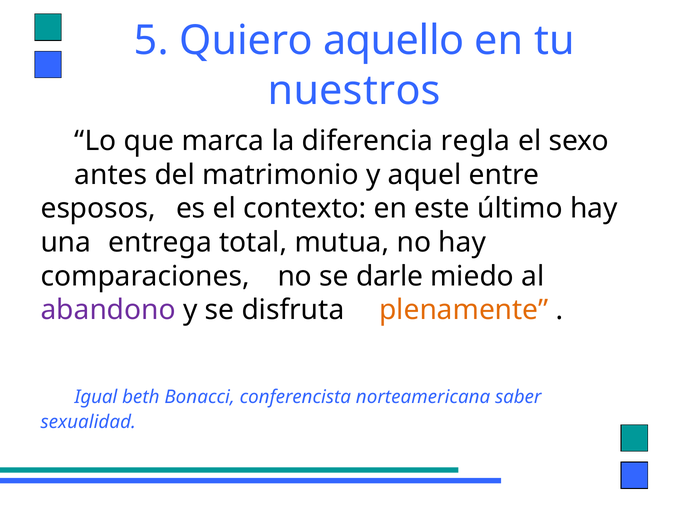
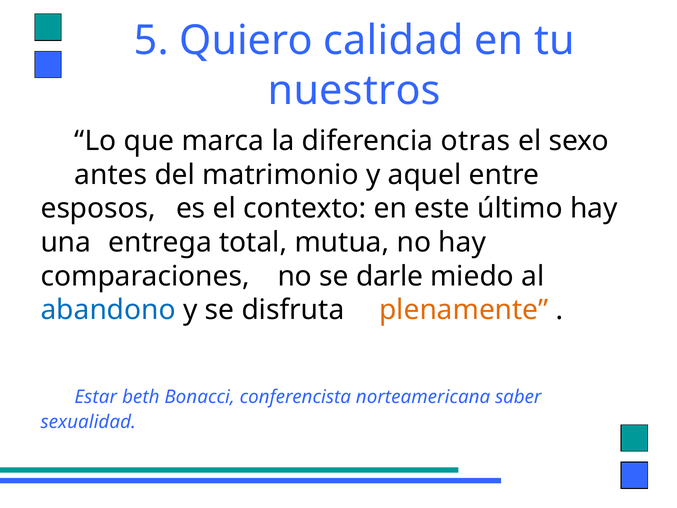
aquello: aquello -> calidad
regla: regla -> otras
abandono colour: purple -> blue
Igual: Igual -> Estar
